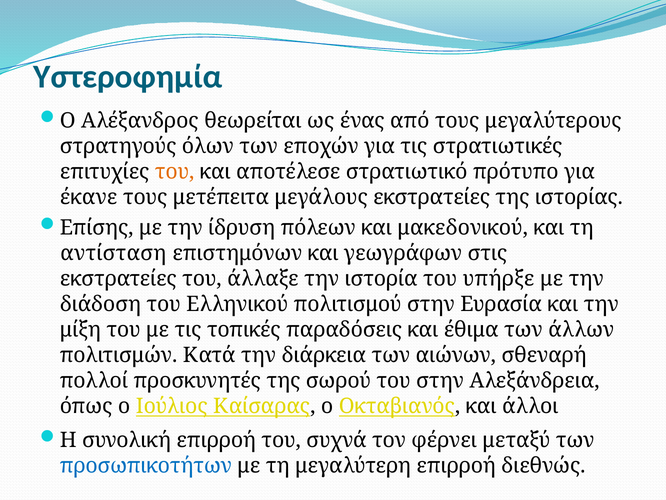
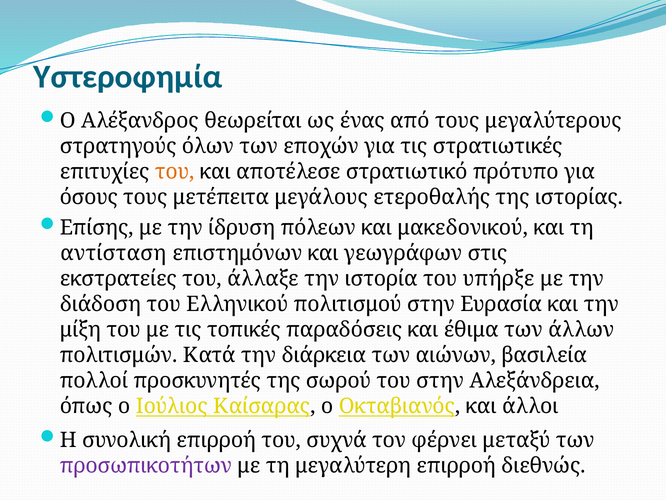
έκανε: έκανε -> όσους
μεγάλους εκστρατείες: εκστρατείες -> ετεροθαλής
σθεναρή: σθεναρή -> βασιλεία
προσωπικοτήτων colour: blue -> purple
